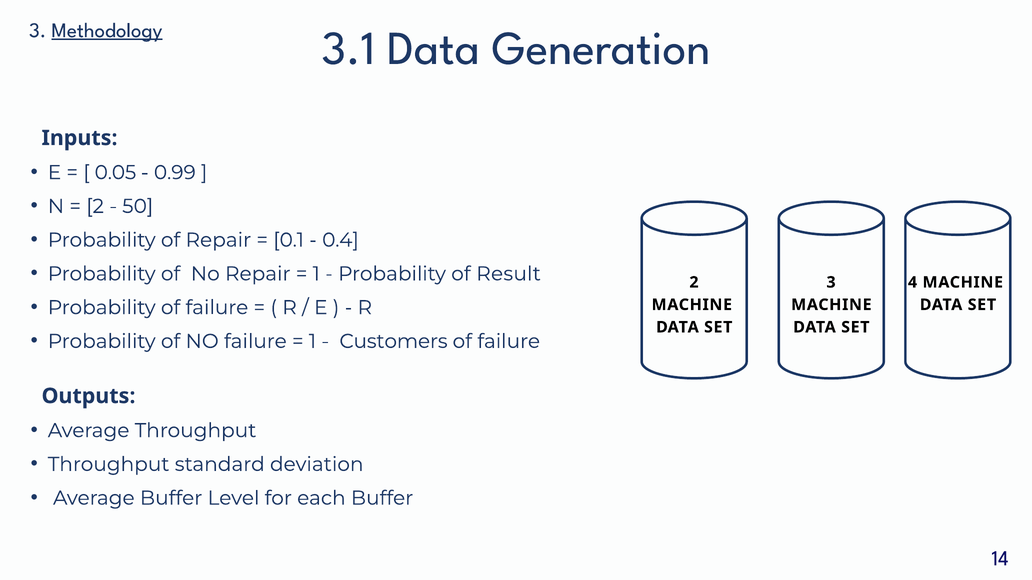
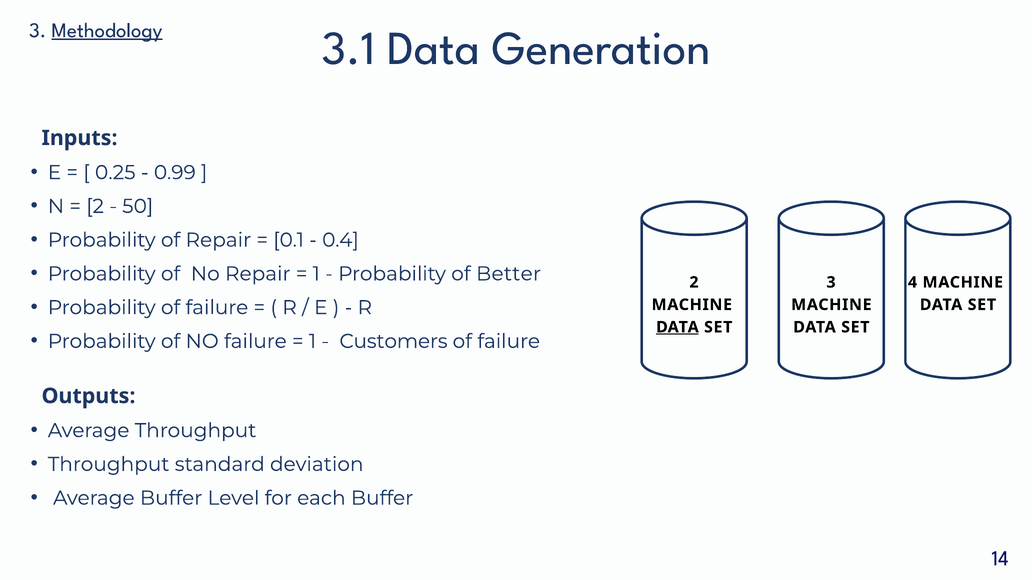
0.05: 0.05 -> 0.25
Result: Result -> Better
DATA at (677, 327) underline: none -> present
